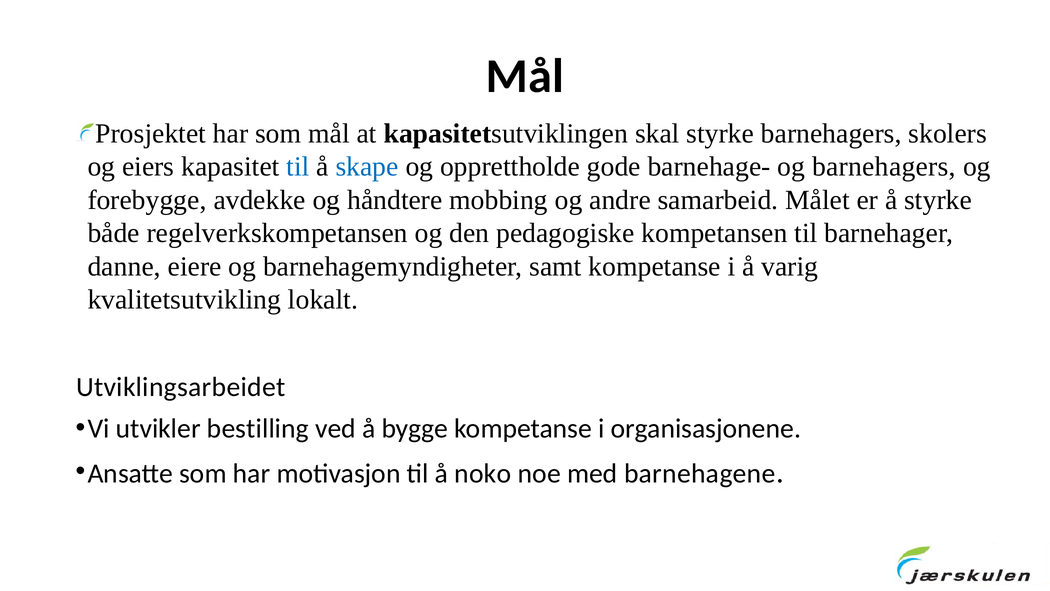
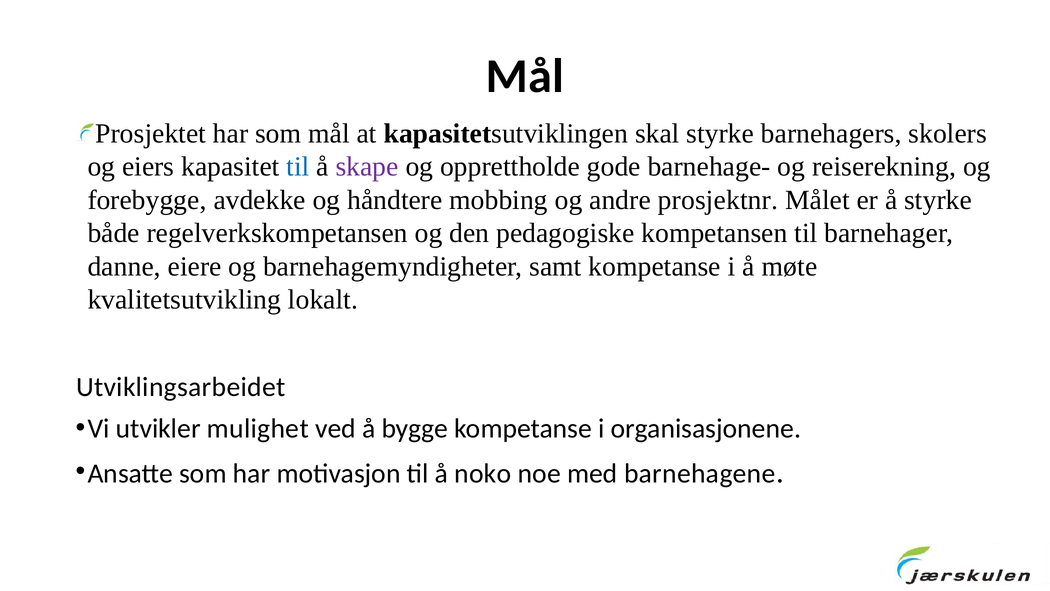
skape colour: blue -> purple
og barnehagers: barnehagers -> reiserekning
samarbeid: samarbeid -> prosjektnr
varig: varig -> møte
bestilling: bestilling -> mulighet
